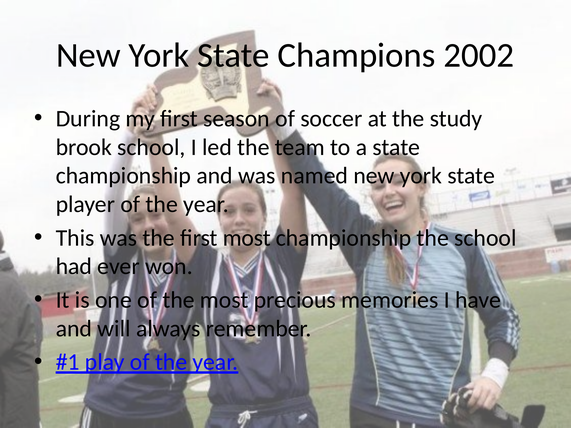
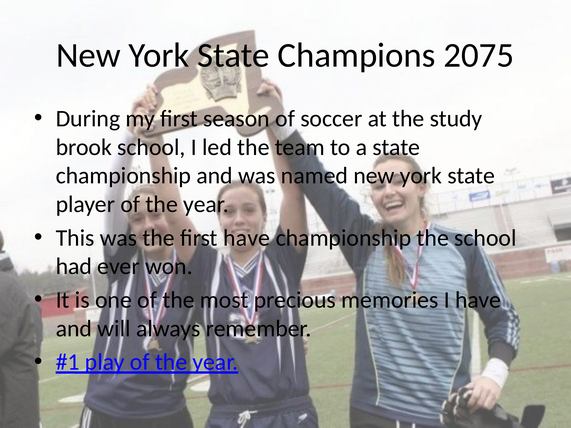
2002: 2002 -> 2075
first most: most -> have
